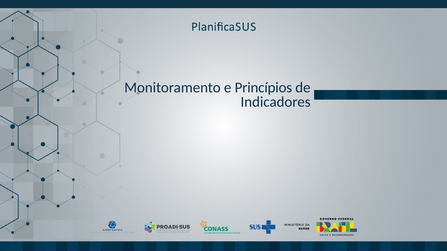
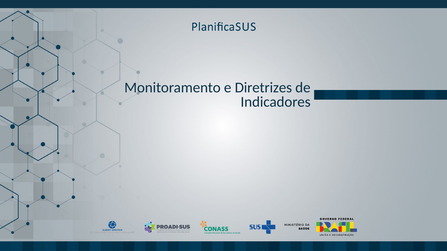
Princípios: Princípios -> Diretrizes
